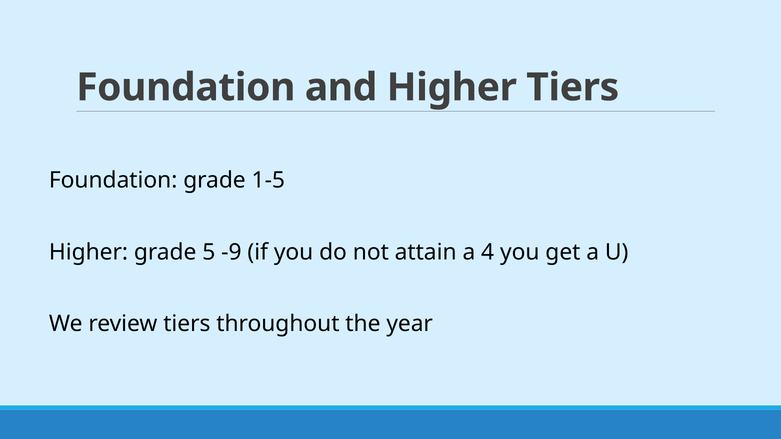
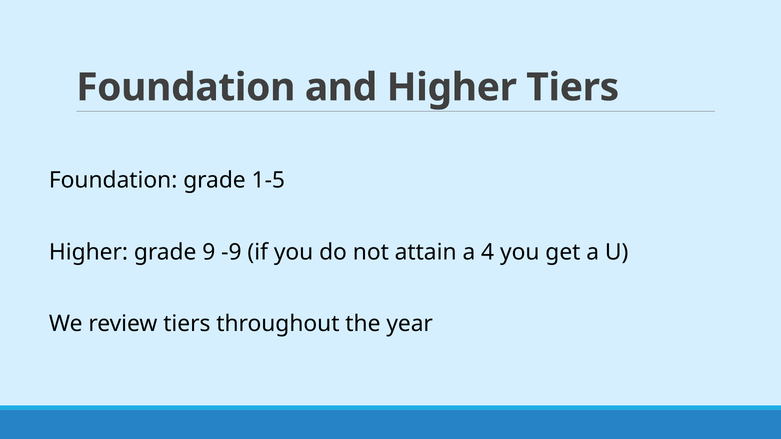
5: 5 -> 9
